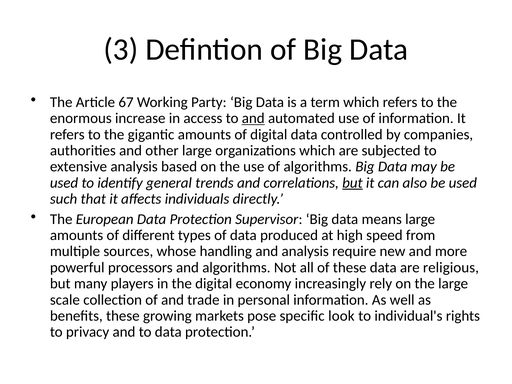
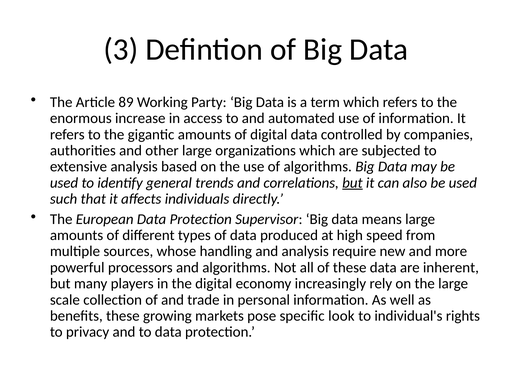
67: 67 -> 89
and at (253, 118) underline: present -> none
religious: religious -> inherent
